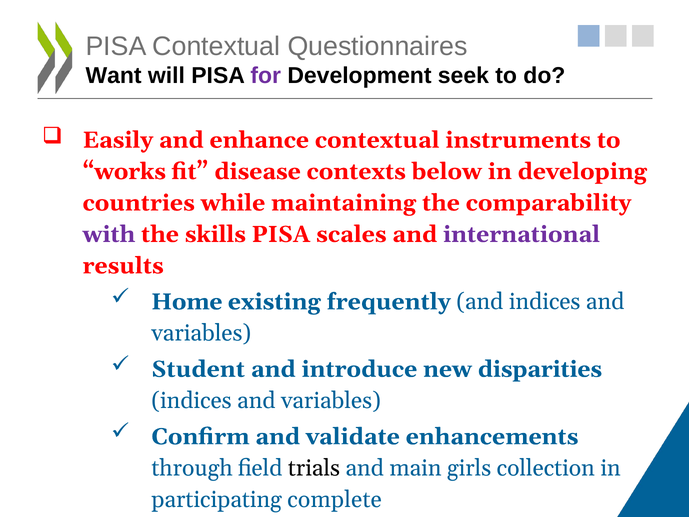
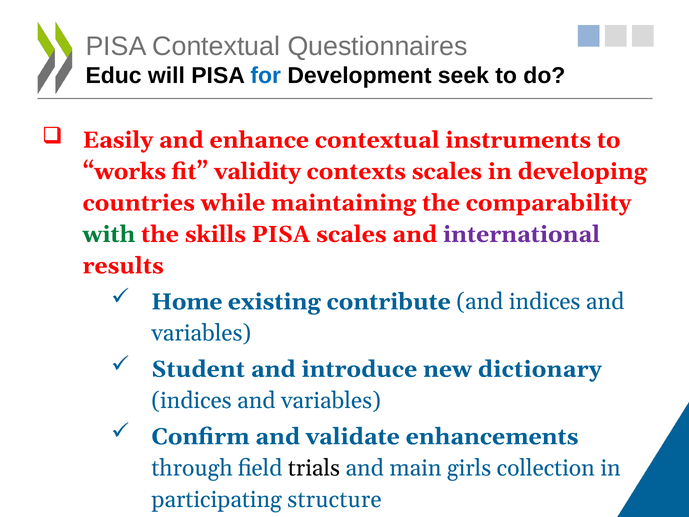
Want: Want -> Educ
for colour: purple -> blue
disease: disease -> validity
contexts below: below -> scales
with colour: purple -> green
frequently: frequently -> contribute
disparities: disparities -> dictionary
complete: complete -> structure
